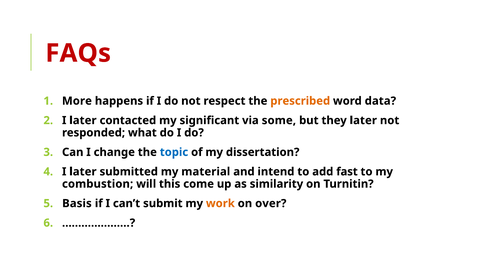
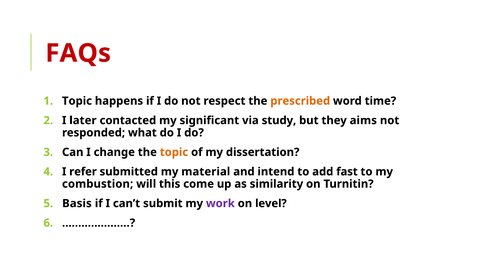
More at (77, 101): More -> Topic
data: data -> time
some: some -> study
they later: later -> aims
topic at (174, 152) colour: blue -> orange
later at (83, 171): later -> refer
work colour: orange -> purple
over: over -> level
